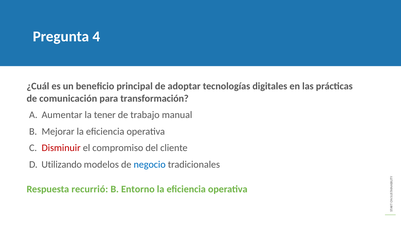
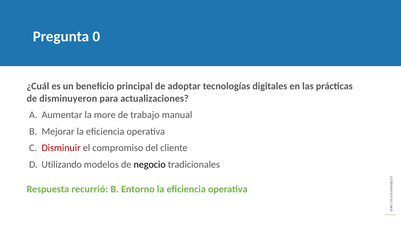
4: 4 -> 0
comunicación: comunicación -> disminuyeron
transformación: transformación -> actualizaciones
tener: tener -> more
negocio colour: blue -> black
